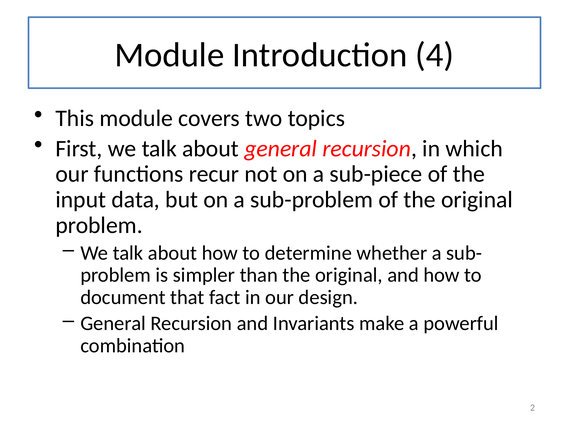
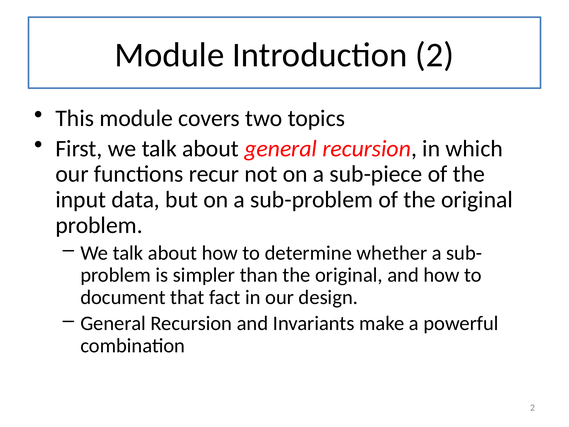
Introduction 4: 4 -> 2
